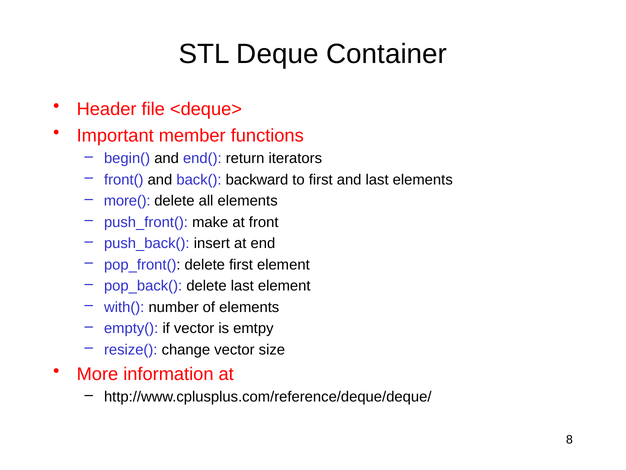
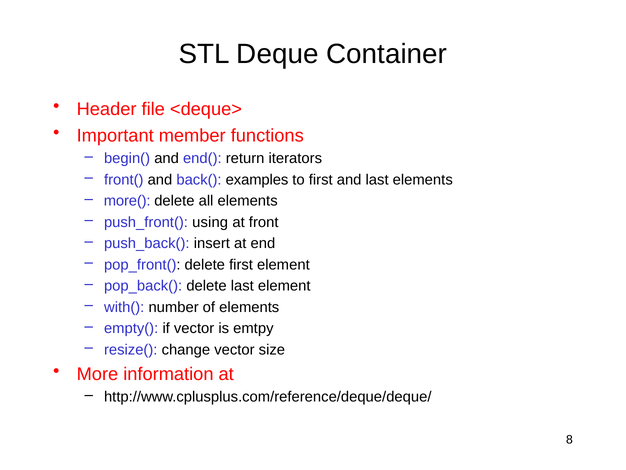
backward: backward -> examples
make: make -> using
